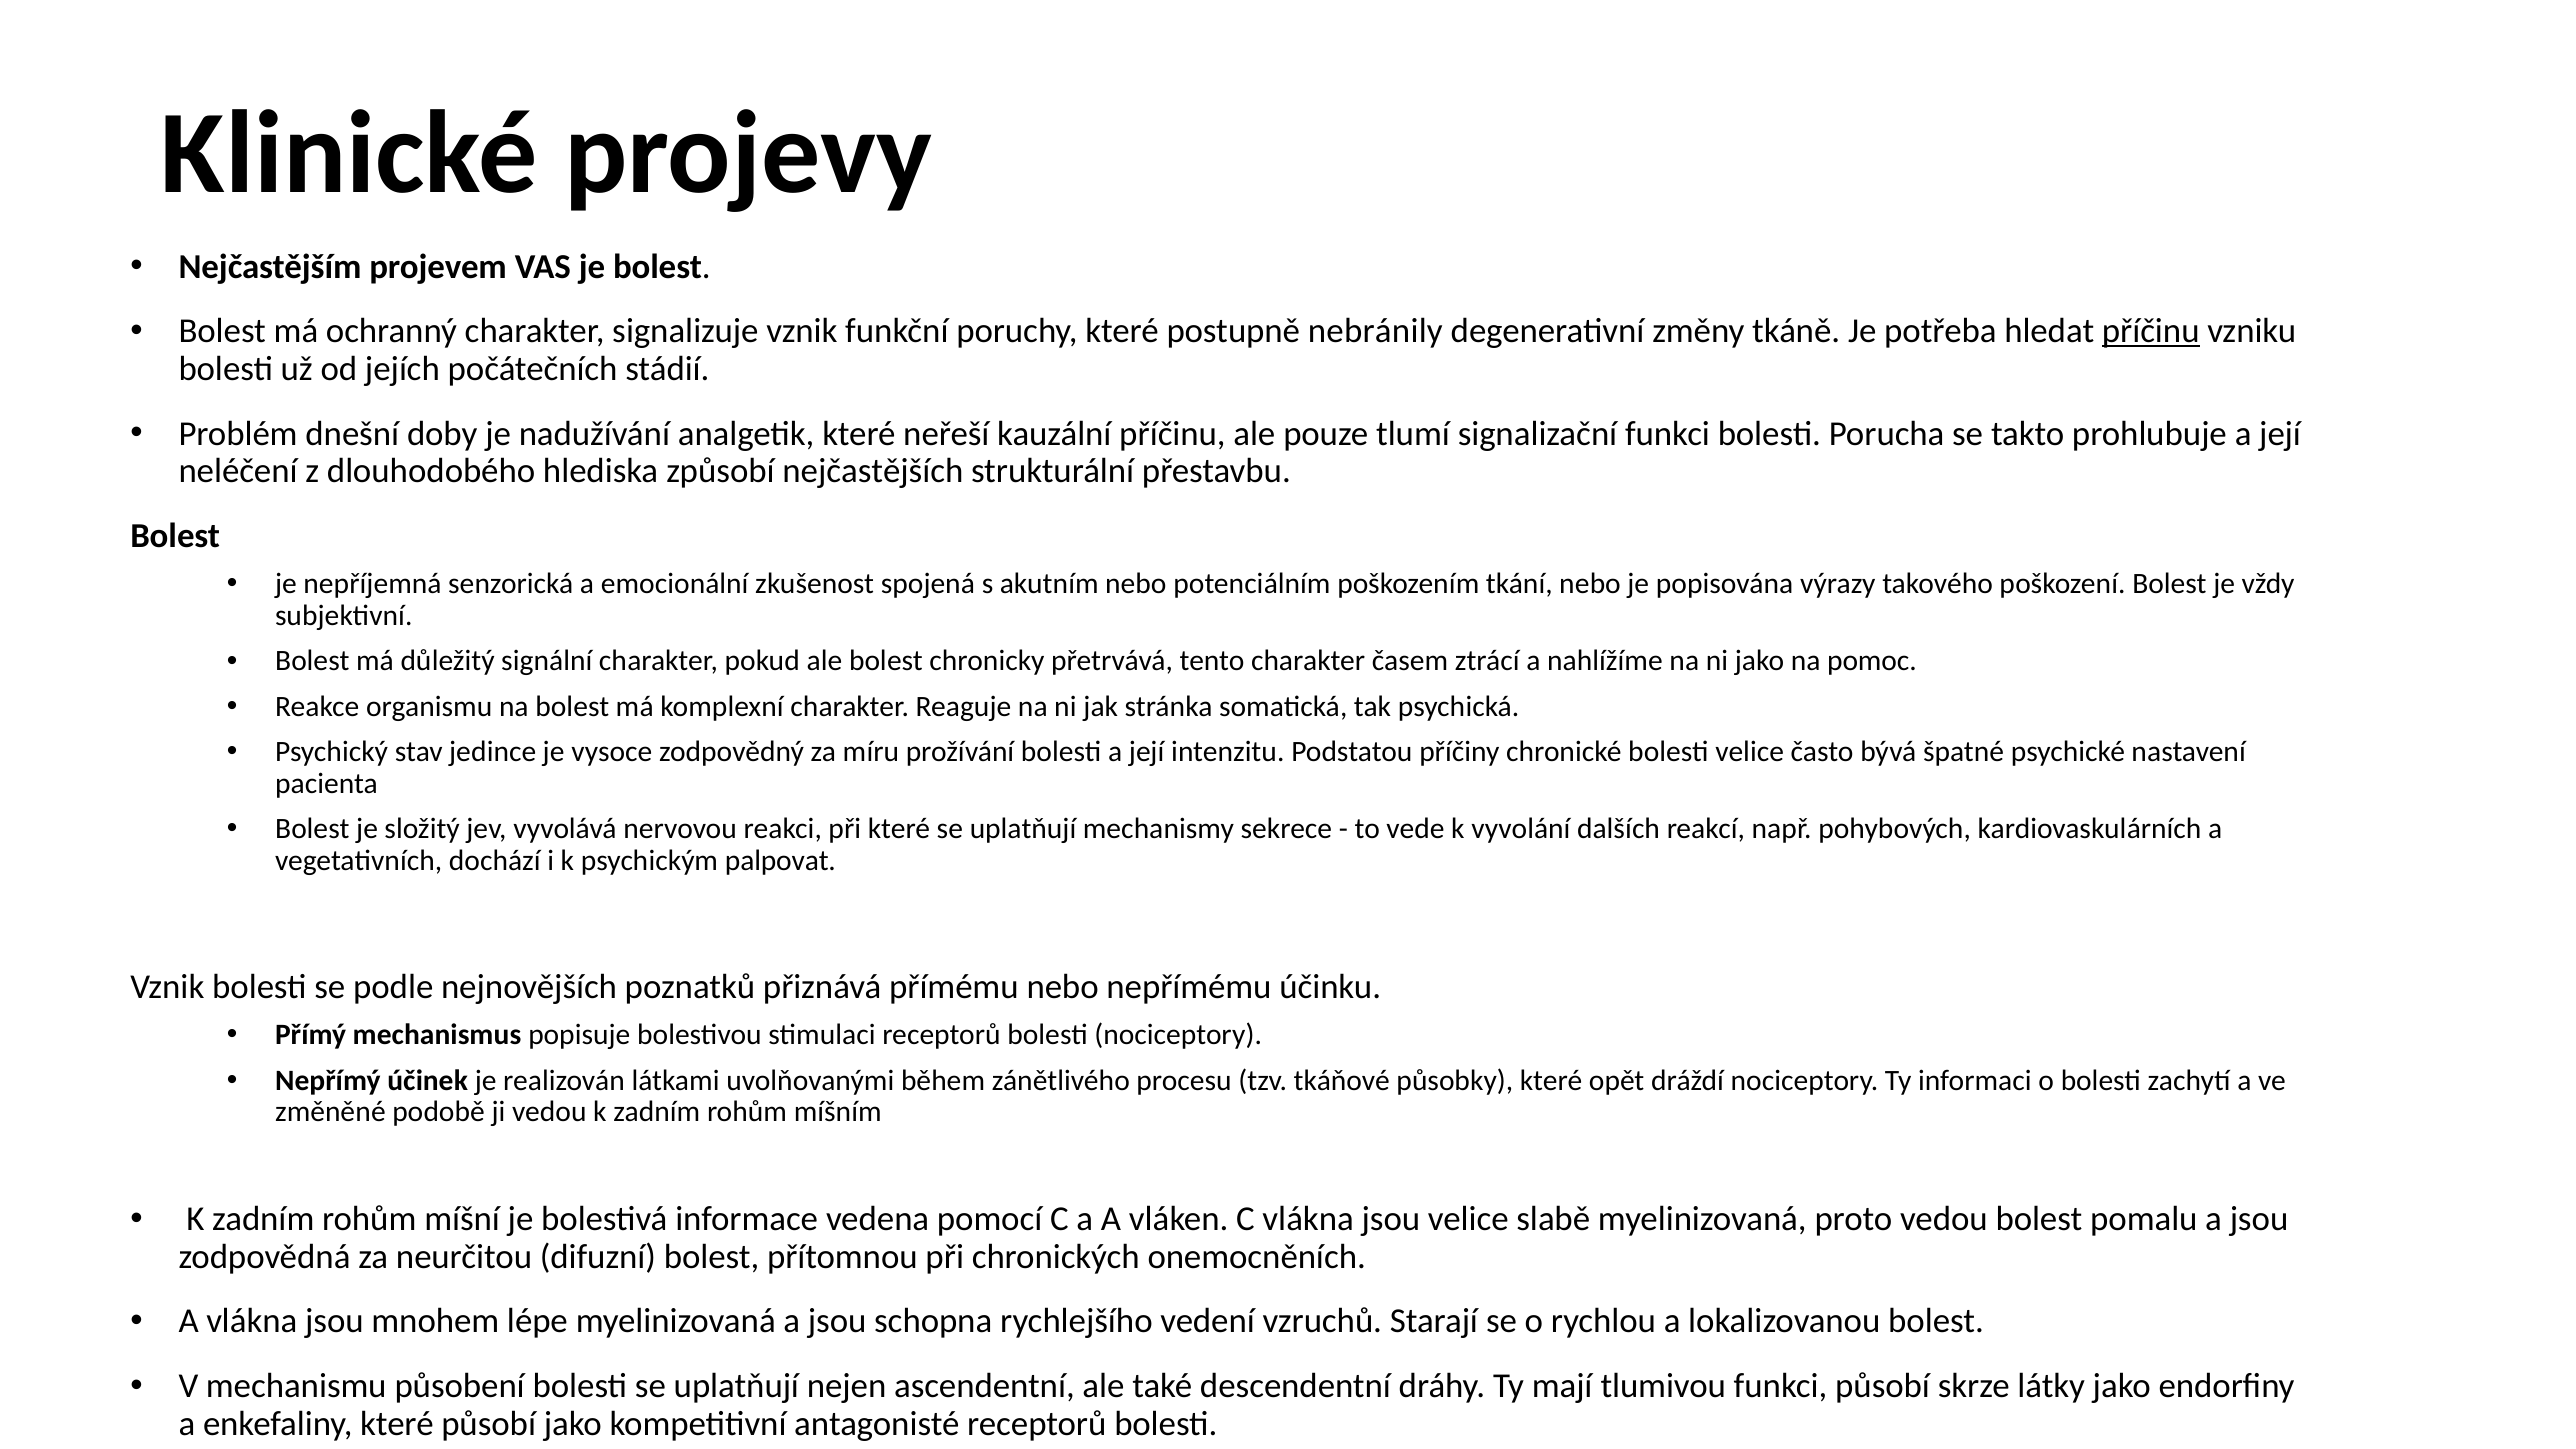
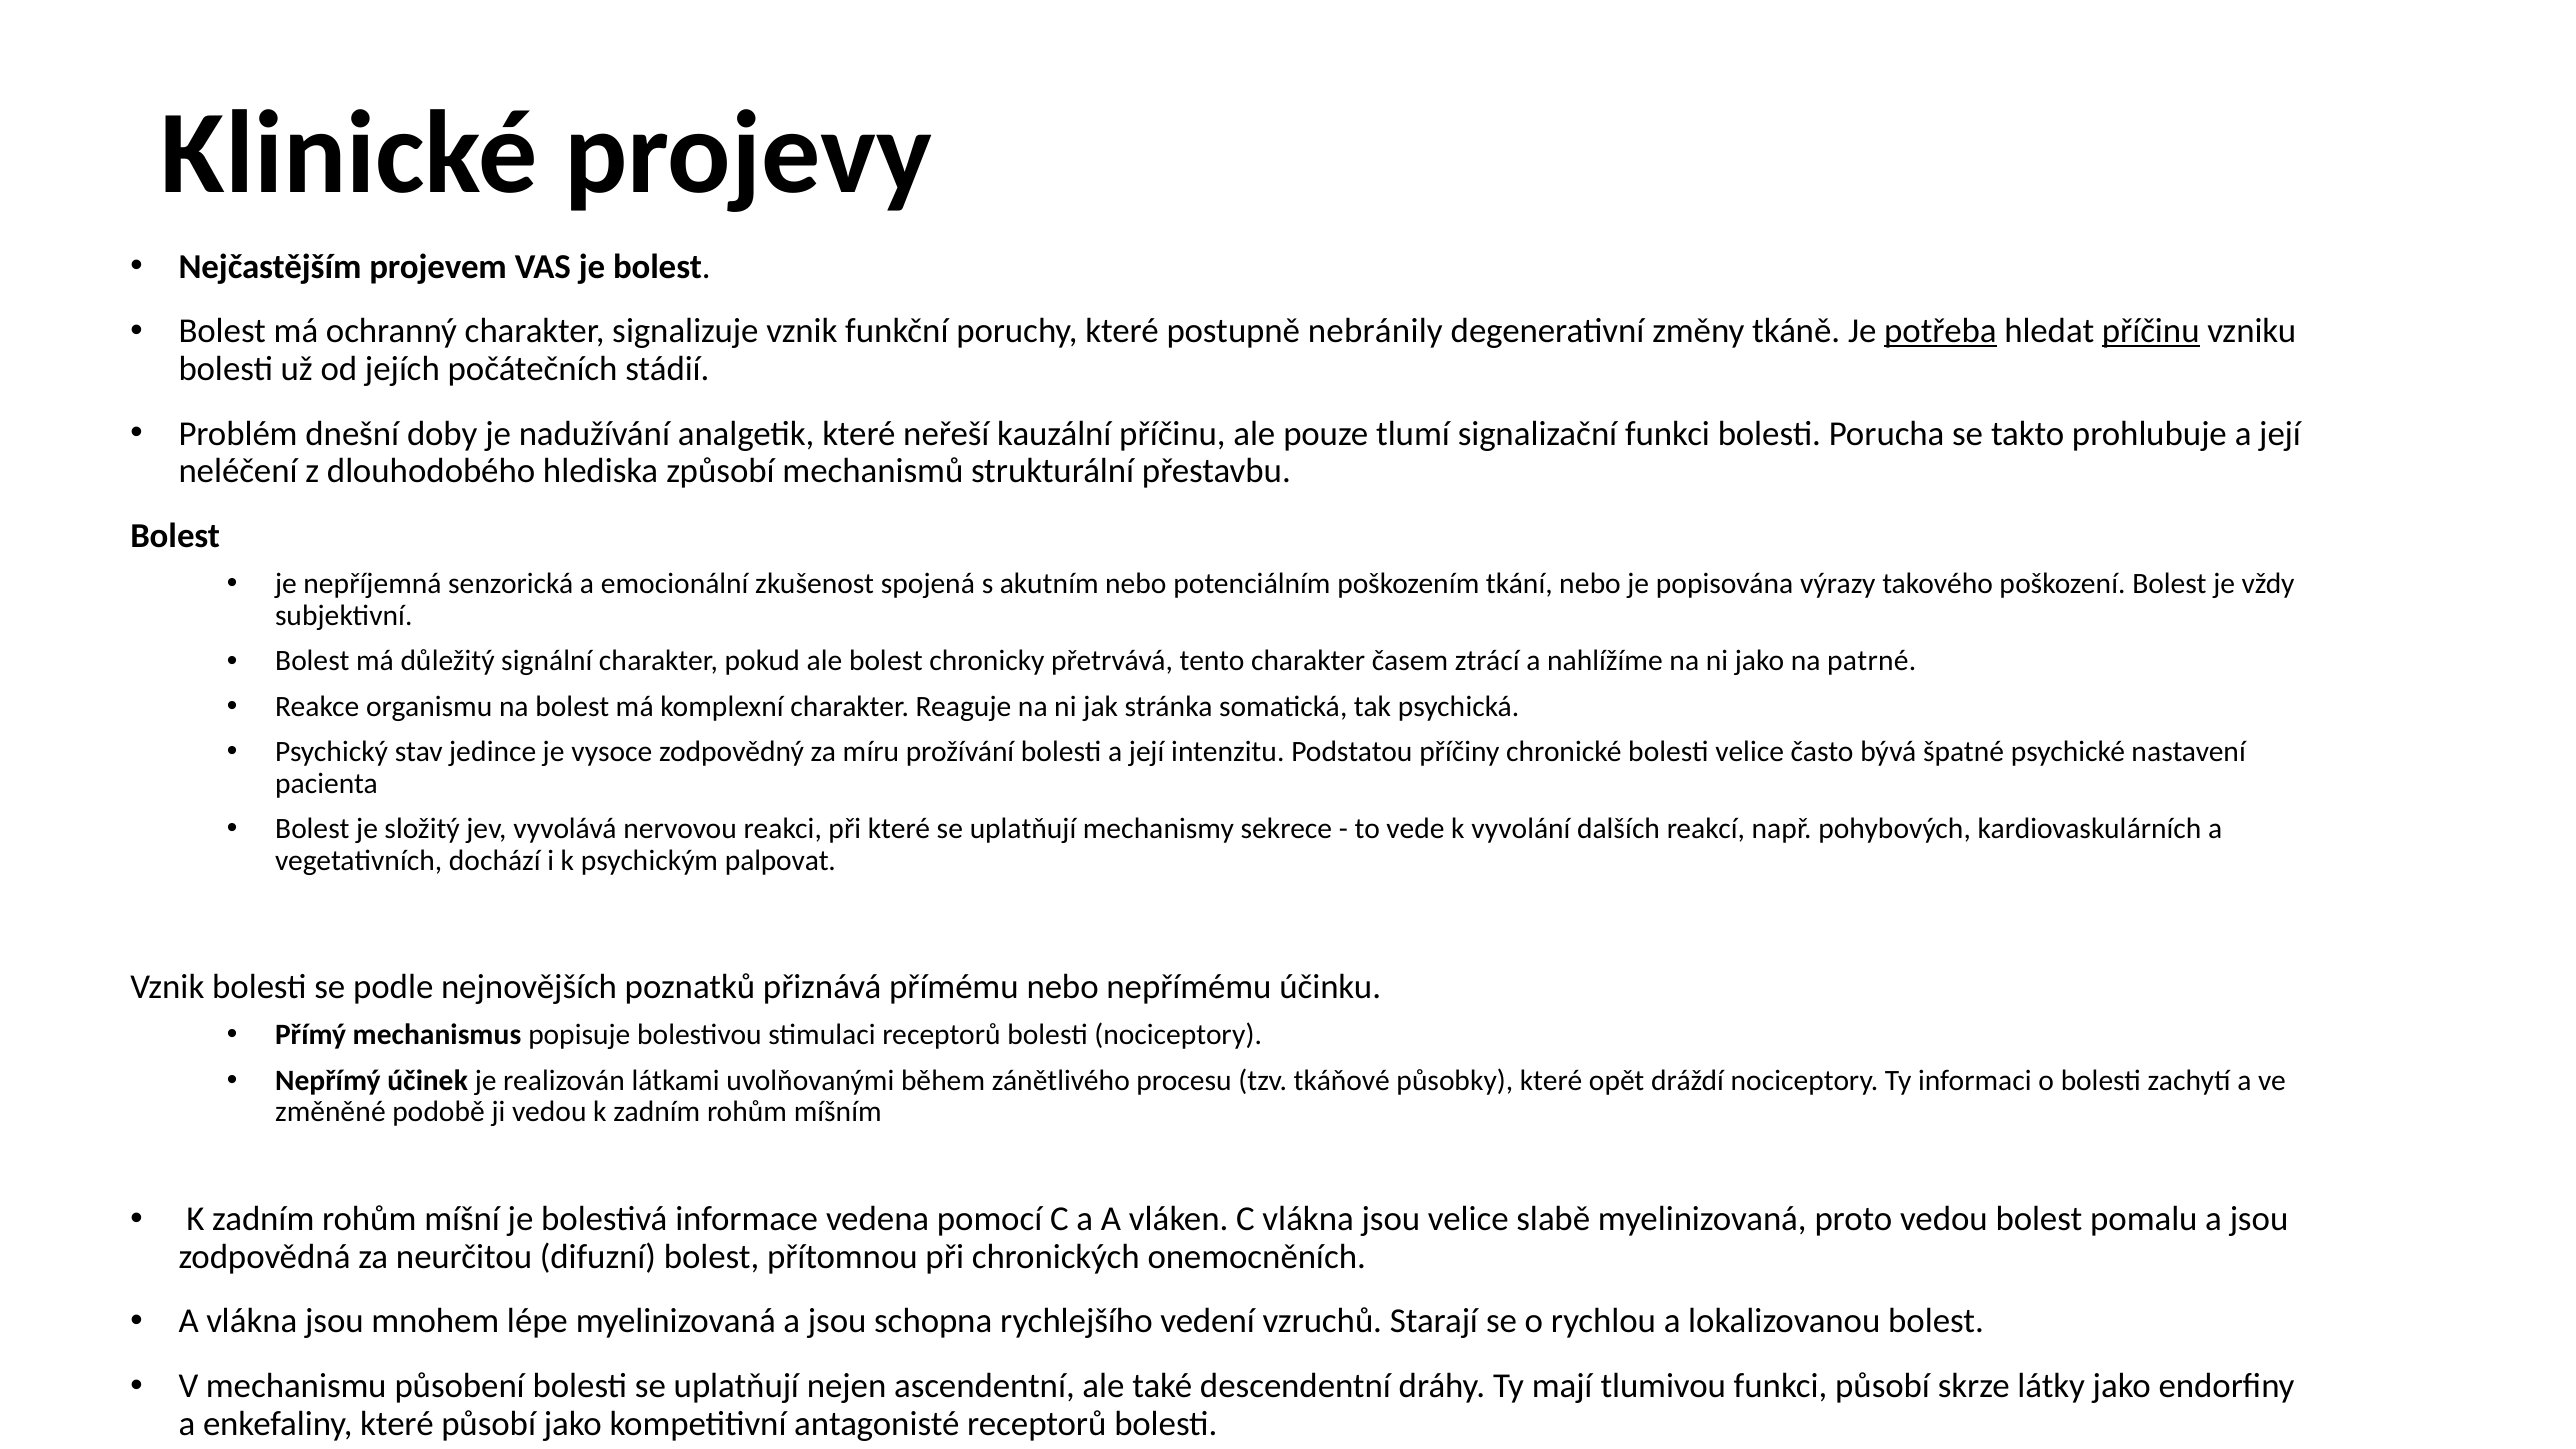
potřeba underline: none -> present
nejčastějších: nejčastějších -> mechanismů
pomoc: pomoc -> patrné
